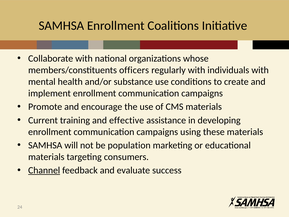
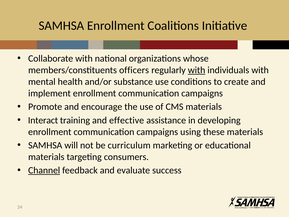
with at (197, 70) underline: none -> present
Current: Current -> Interact
population: population -> curriculum
